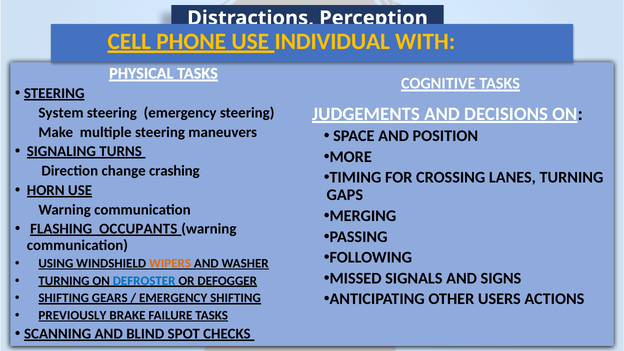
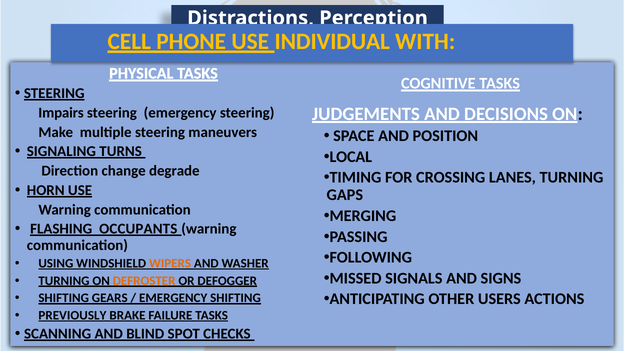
System: System -> Impairs
MORE: MORE -> LOCAL
crashing: crashing -> degrade
DEFROSTER colour: blue -> orange
